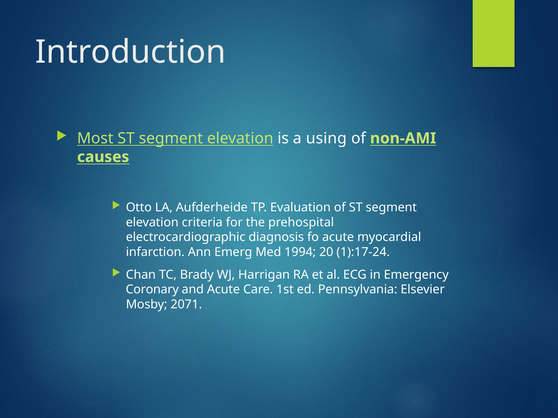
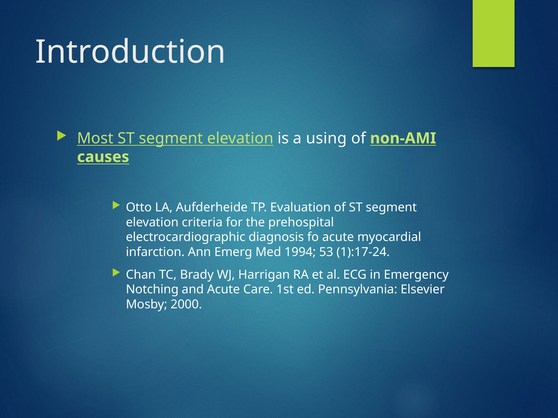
20: 20 -> 53
Coronary: Coronary -> Notching
2071: 2071 -> 2000
